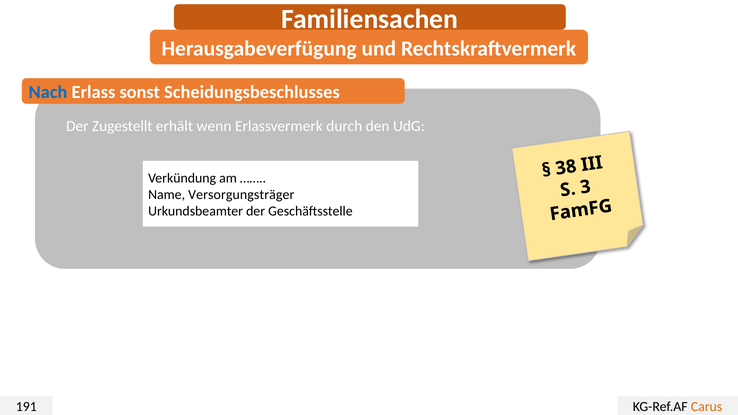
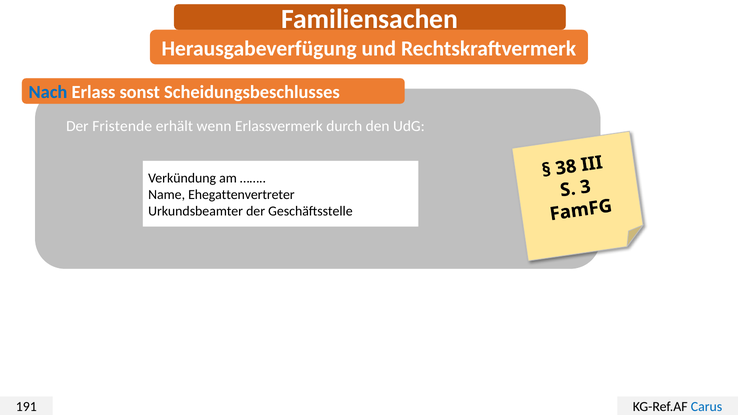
Zugestellt: Zugestellt -> Fristende
Versorgungsträger: Versorgungsträger -> Ehegattenvertreter
Carus colour: orange -> blue
